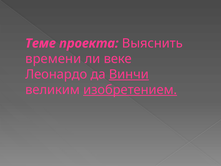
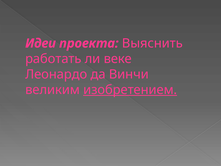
Теме: Теме -> Идеи
времени: времени -> работать
Винчи underline: present -> none
